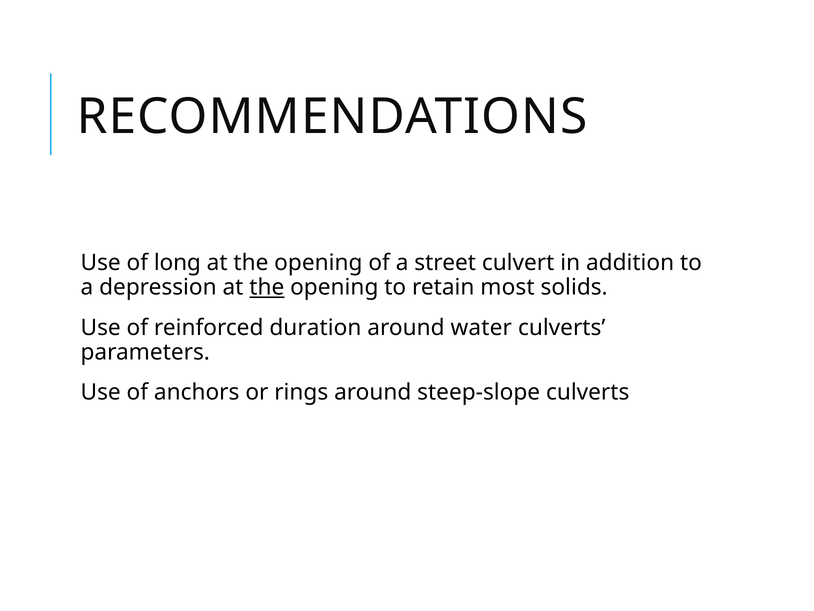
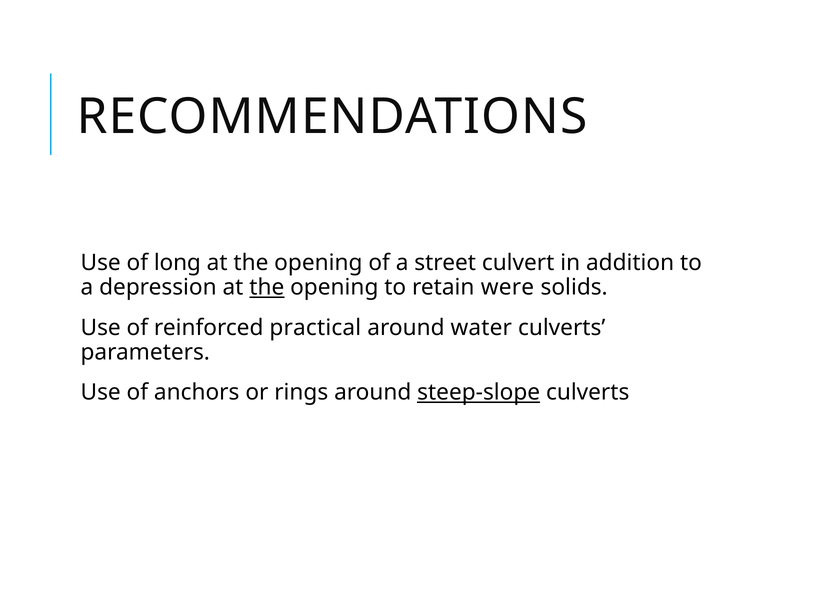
most: most -> were
duration: duration -> practical
steep-slope underline: none -> present
